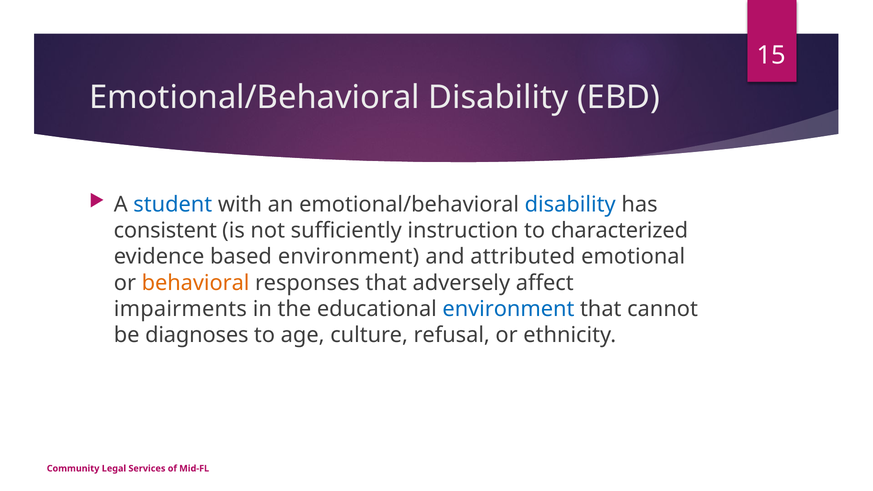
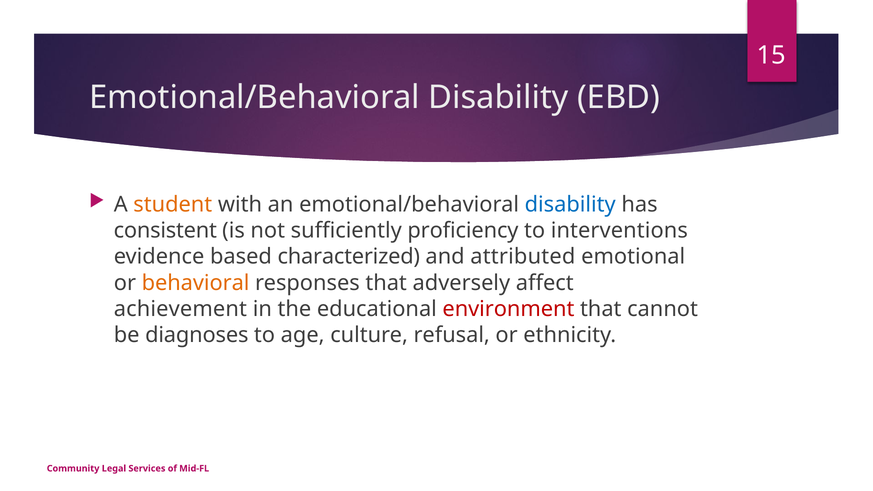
student colour: blue -> orange
instruction: instruction -> proficiency
characterized: characterized -> interventions
based environment: environment -> characterized
impairments: impairments -> achievement
environment at (508, 309) colour: blue -> red
